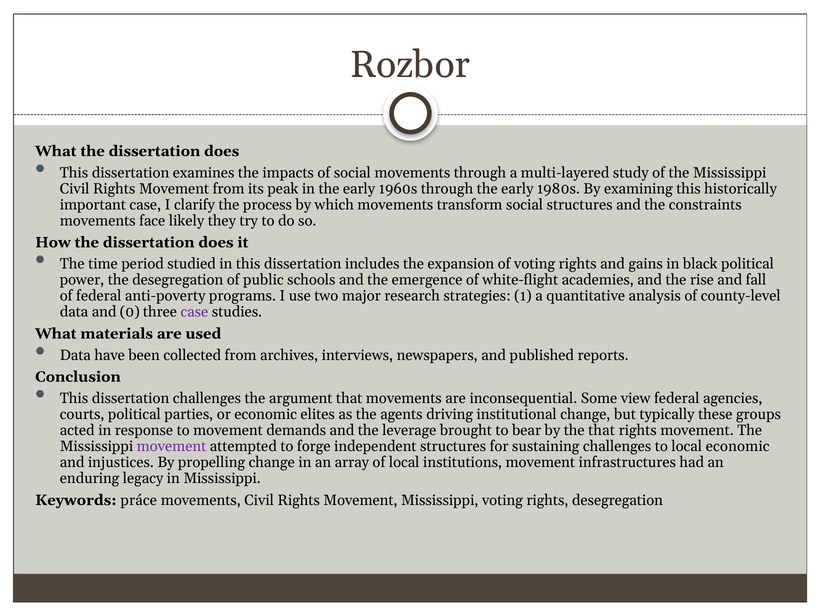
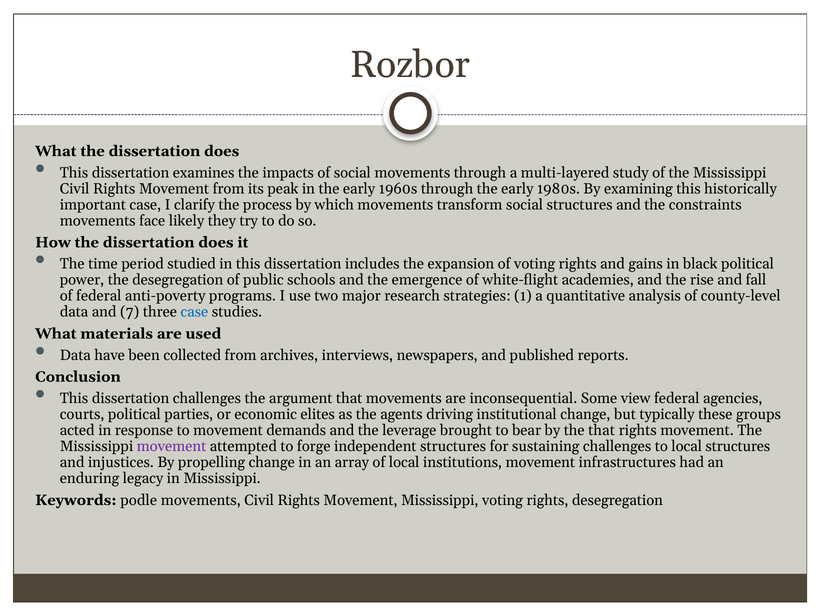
0: 0 -> 7
case at (194, 312) colour: purple -> blue
local economic: economic -> structures
práce: práce -> podle
